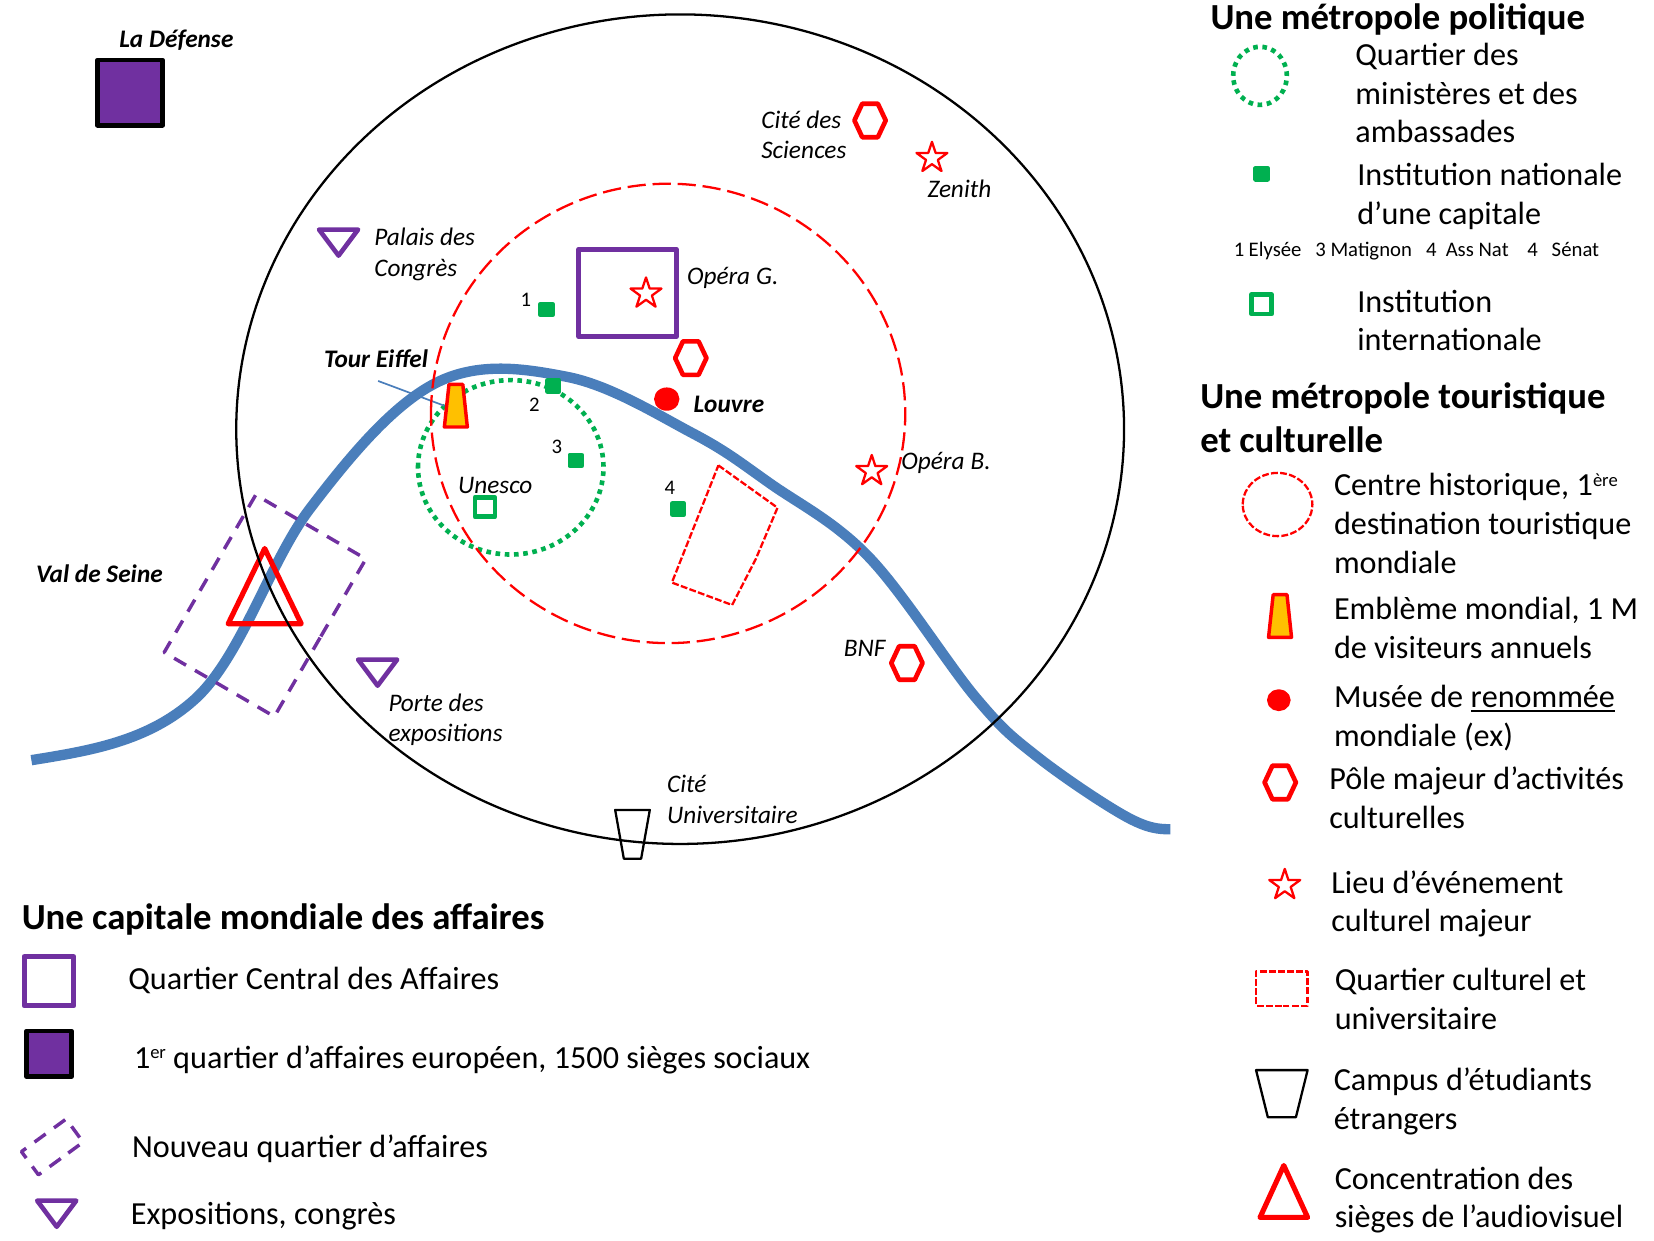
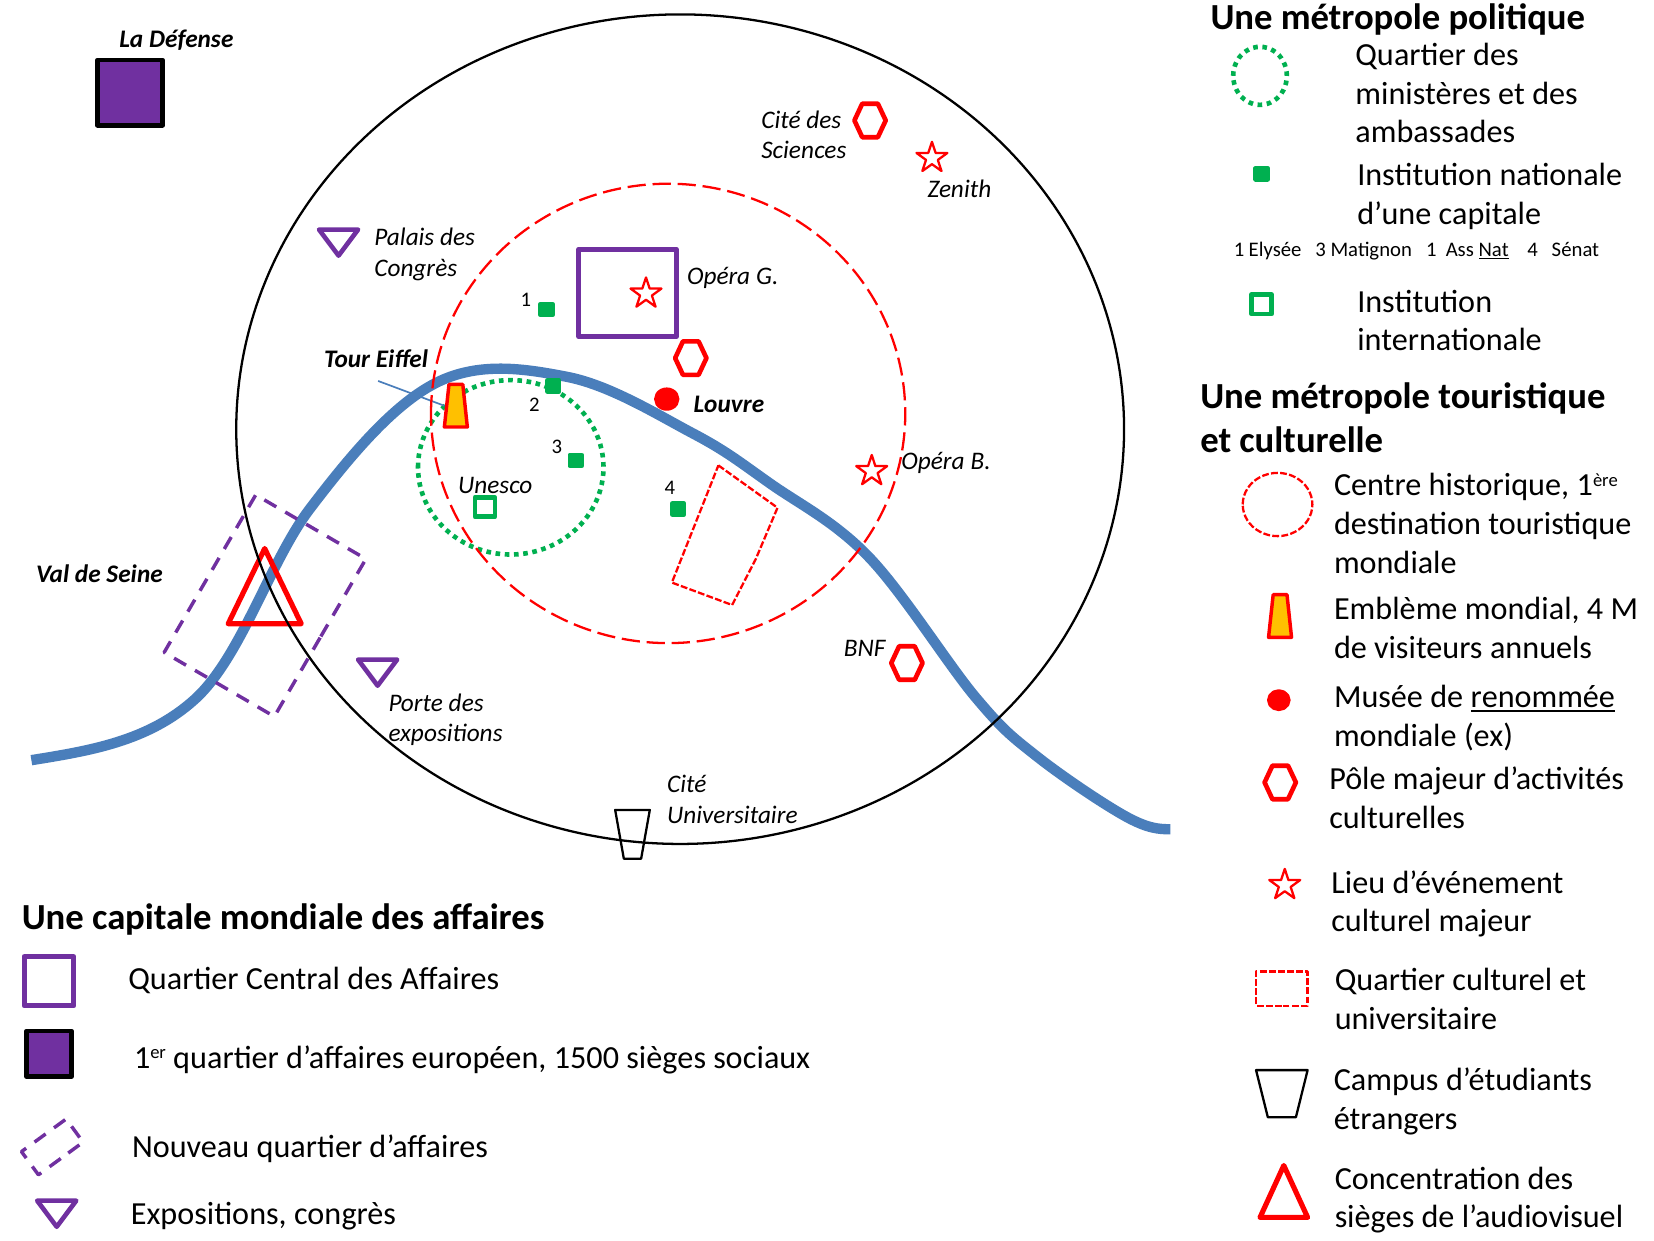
Matignon 4: 4 -> 1
Nat underline: none -> present
mondial 1: 1 -> 4
